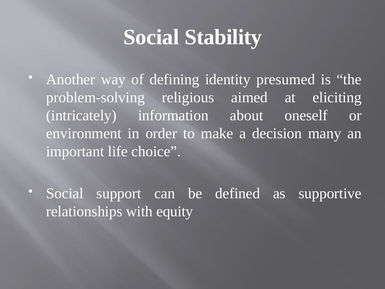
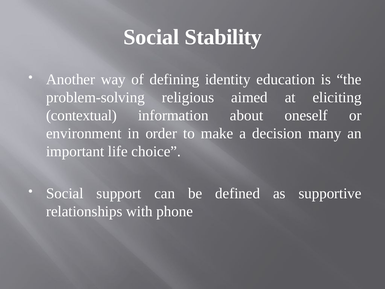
presumed: presumed -> education
intricately: intricately -> contextual
equity: equity -> phone
